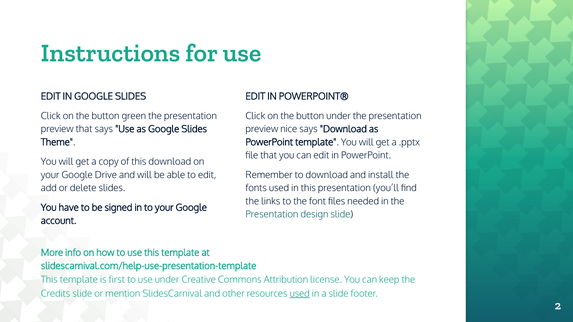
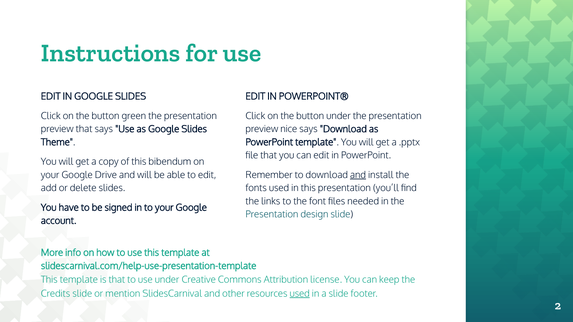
this download: download -> bibendum
and at (358, 175) underline: none -> present
is first: first -> that
